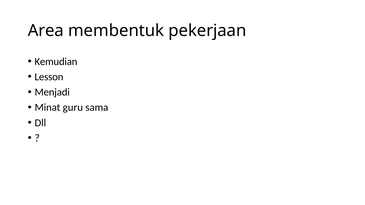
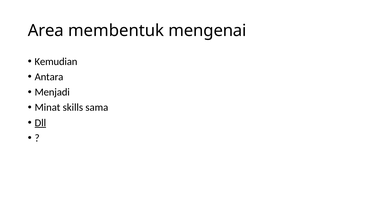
pekerjaan: pekerjaan -> mengenai
Lesson: Lesson -> Antara
guru: guru -> skills
Dll underline: none -> present
